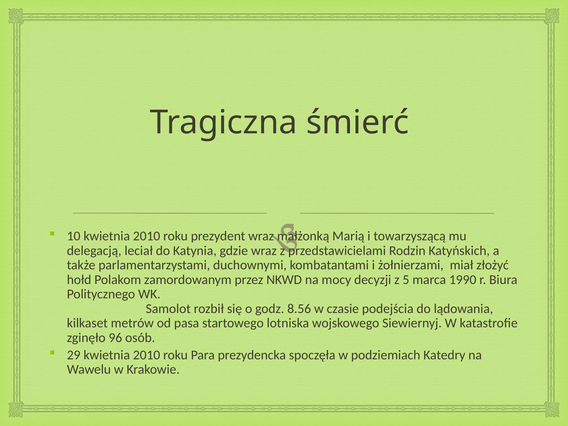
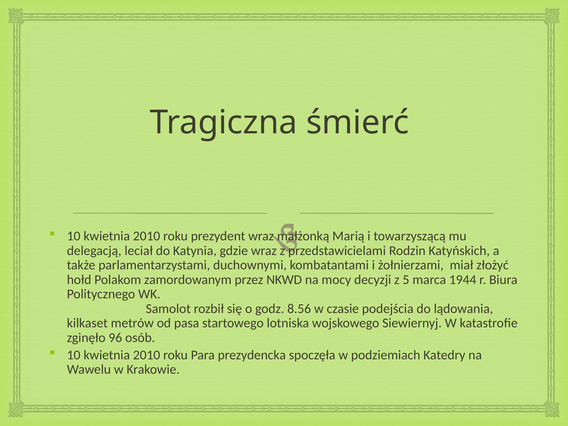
1990: 1990 -> 1944
29 at (74, 355): 29 -> 10
